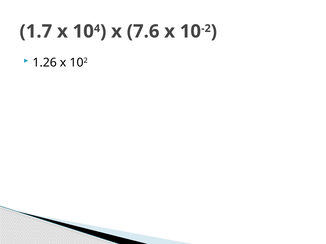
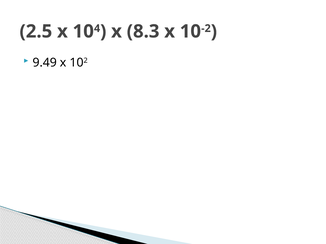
1.7: 1.7 -> 2.5
7.6: 7.6 -> 8.3
1.26: 1.26 -> 9.49
